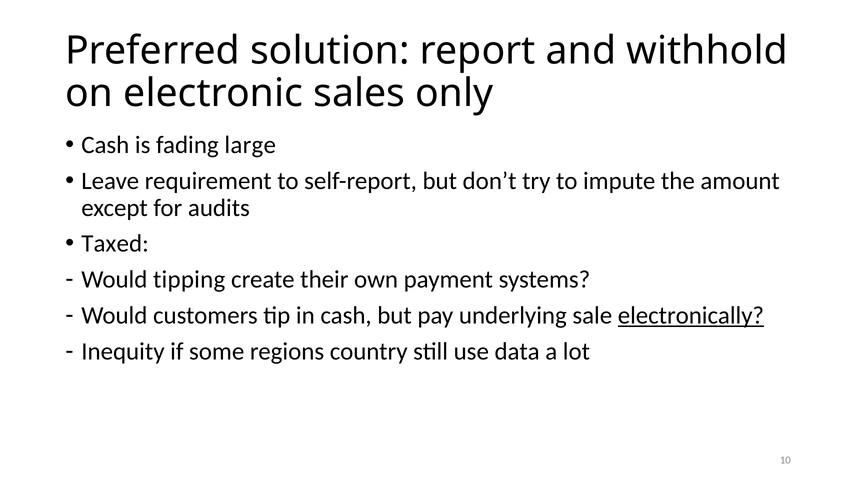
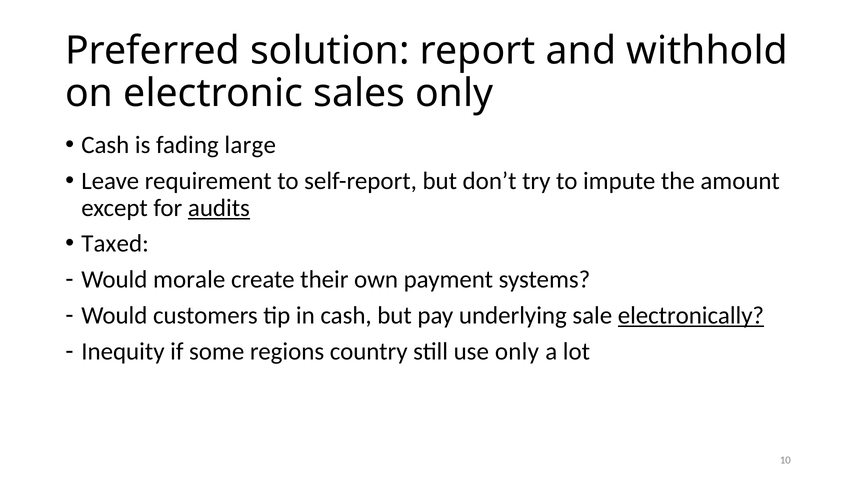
audits underline: none -> present
tipping: tipping -> morale
use data: data -> only
